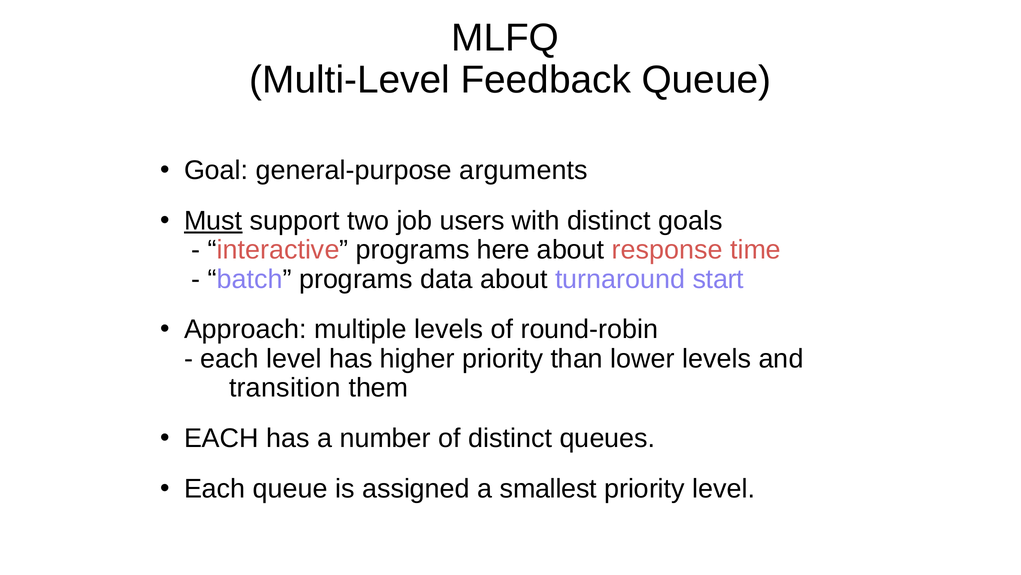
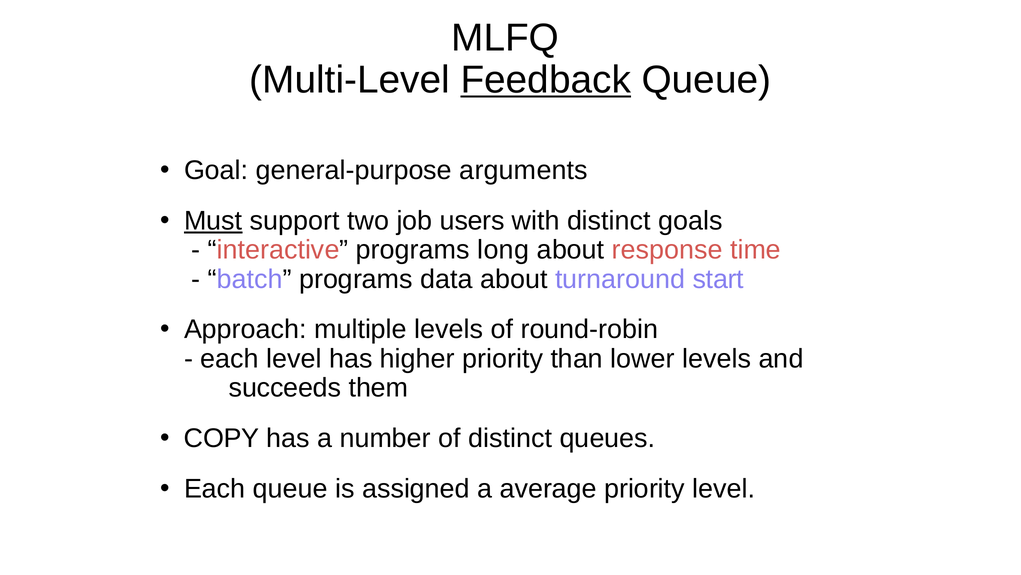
Feedback underline: none -> present
here: here -> long
transition: transition -> succeeds
EACH at (221, 438): EACH -> COPY
smallest: smallest -> average
